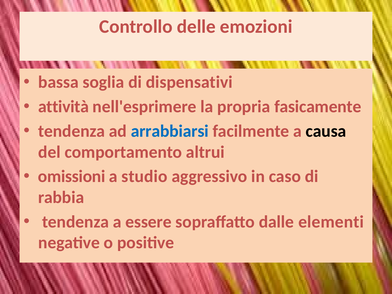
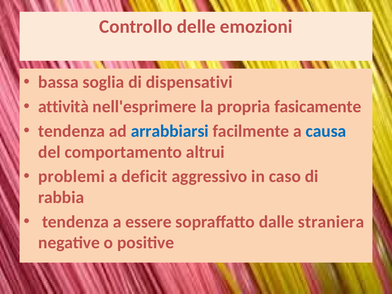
causa colour: black -> blue
omissioni: omissioni -> problemi
studio: studio -> deficit
elementi: elementi -> straniera
